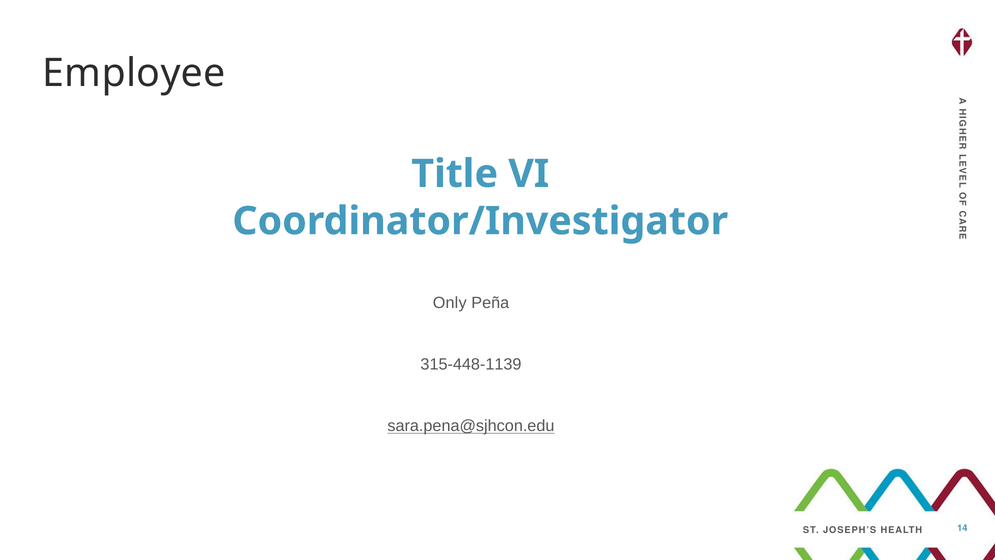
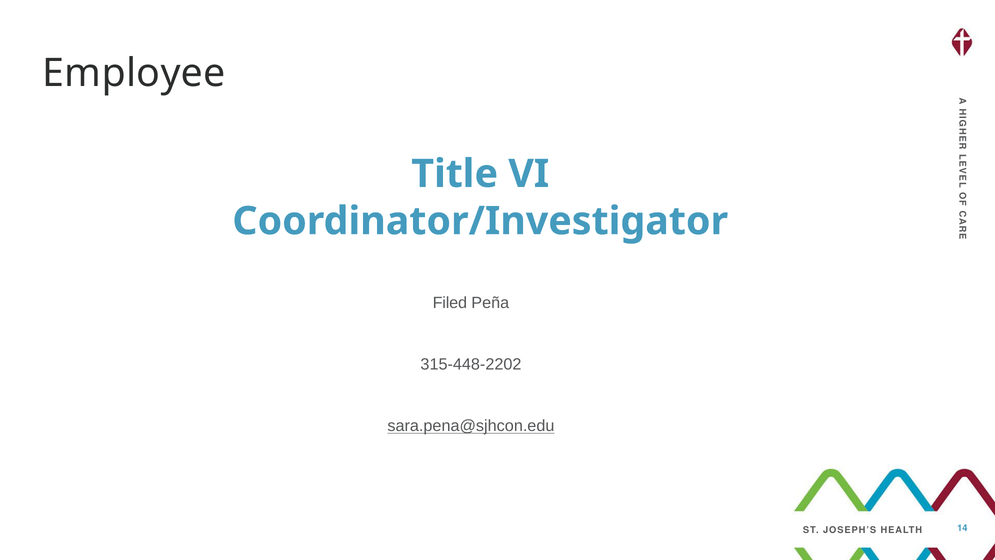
Only: Only -> Filed
315-448-1139: 315-448-1139 -> 315-448-2202
